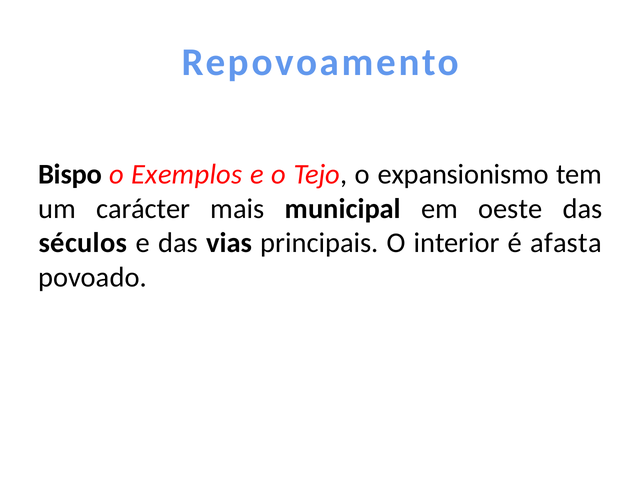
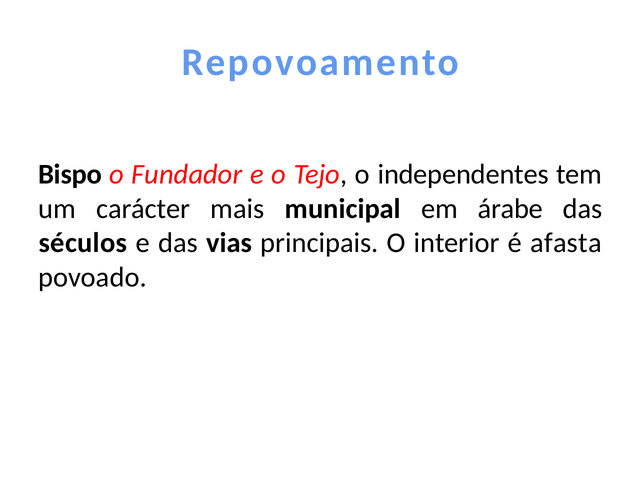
Exemplos: Exemplos -> Fundador
expansionismo: expansionismo -> independentes
oeste: oeste -> árabe
